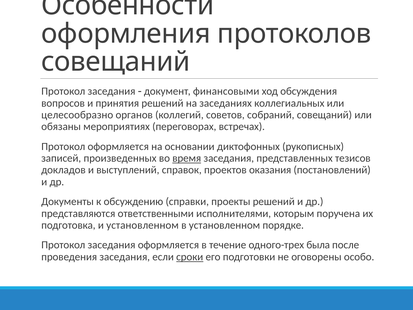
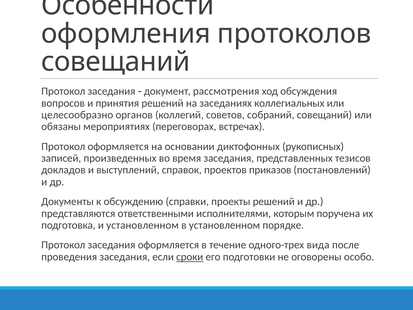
финансовыми: финансовыми -> рассмотрения
время underline: present -> none
оказания: оказания -> приказов
была: была -> вида
